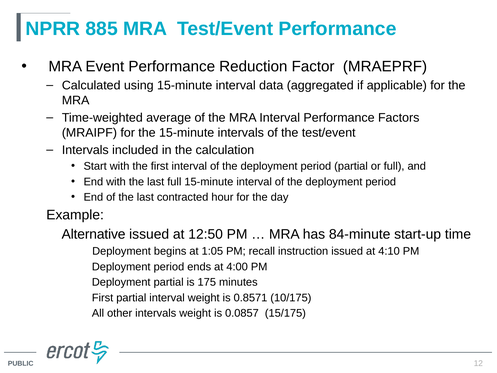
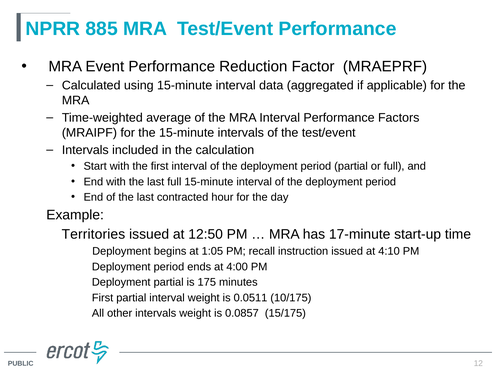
Alternative: Alternative -> Territories
84-minute: 84-minute -> 17-minute
0.8571: 0.8571 -> 0.0511
